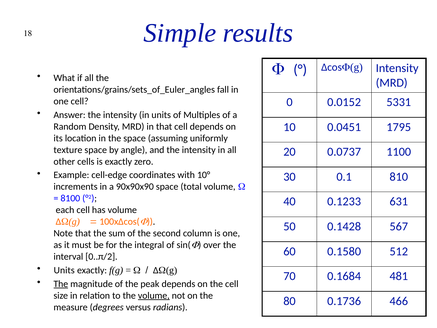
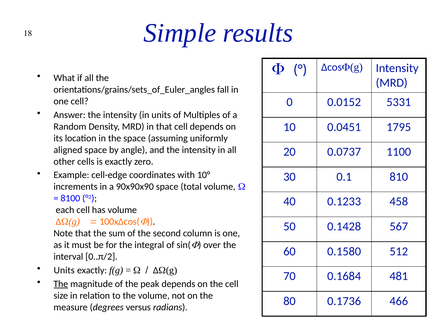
texture: texture -> aligned
631: 631 -> 458
volume at (154, 295) underline: present -> none
